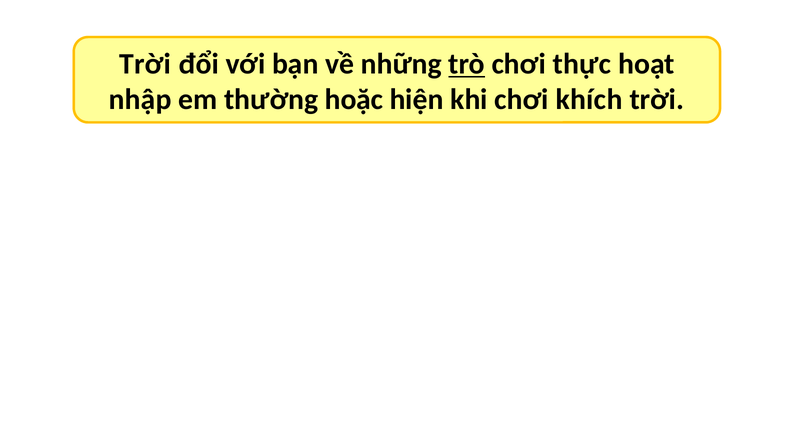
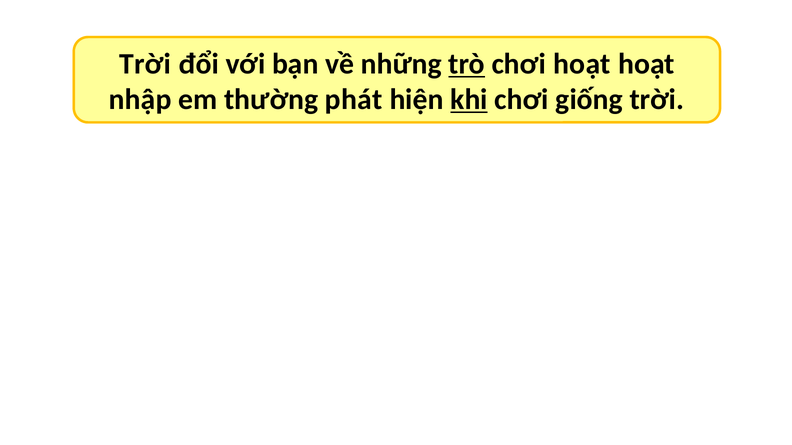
chơi thực: thực -> hoạt
hoặc: hoặc -> phát
khi underline: none -> present
khích: khích -> giống
